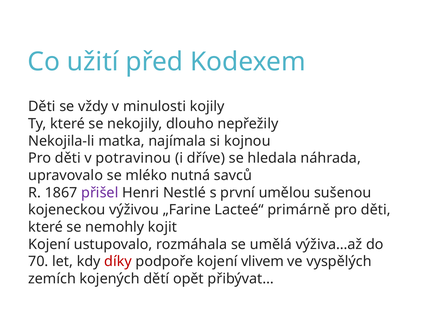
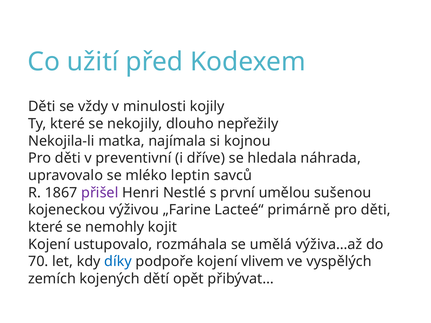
potravinou: potravinou -> preventivní
nutná: nutná -> leptin
díky colour: red -> blue
